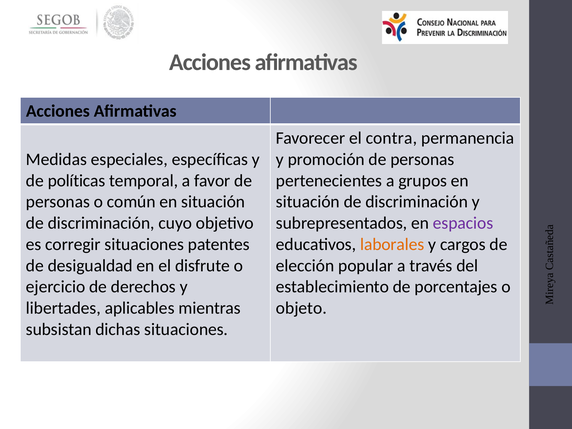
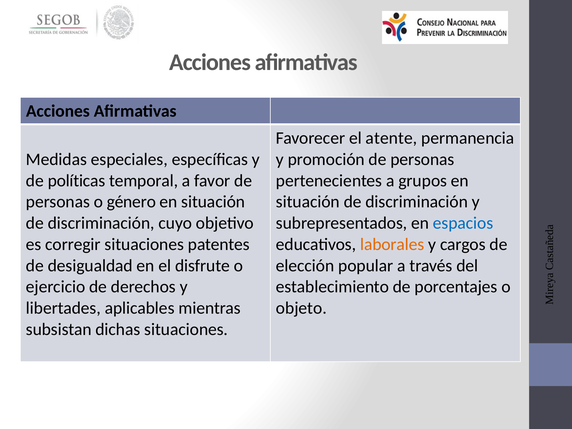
contra: contra -> atente
común: común -> género
espacios colour: purple -> blue
